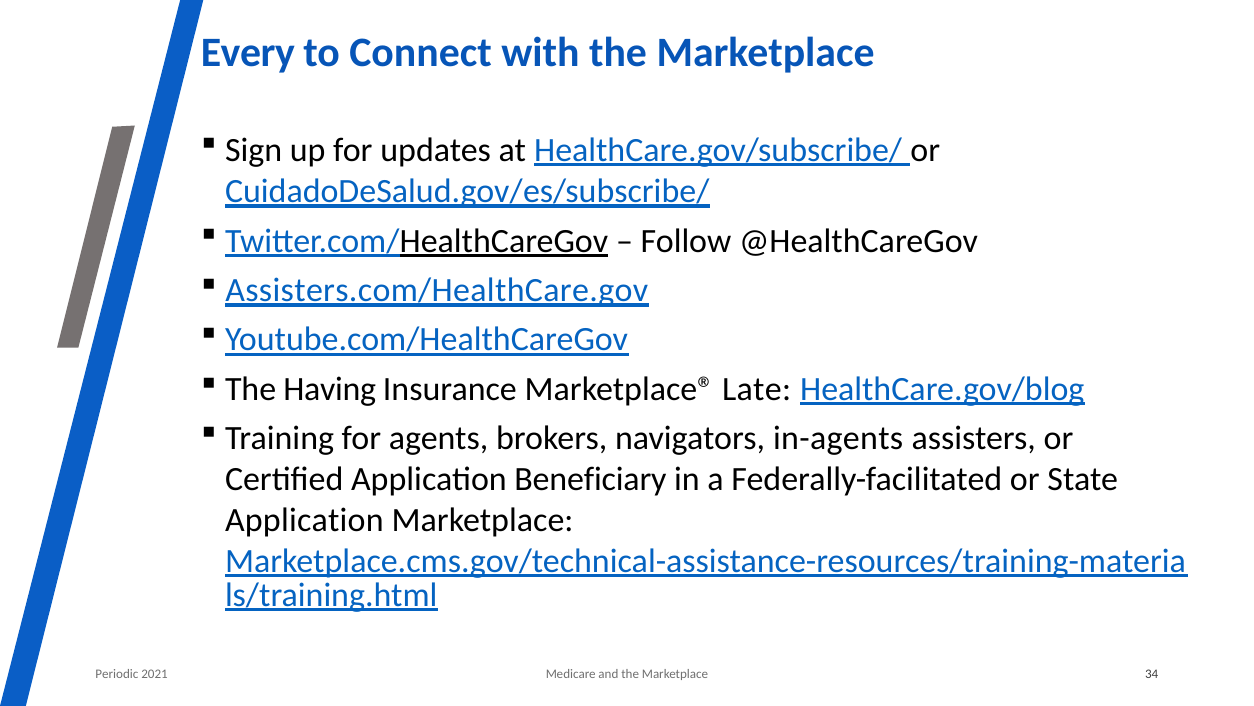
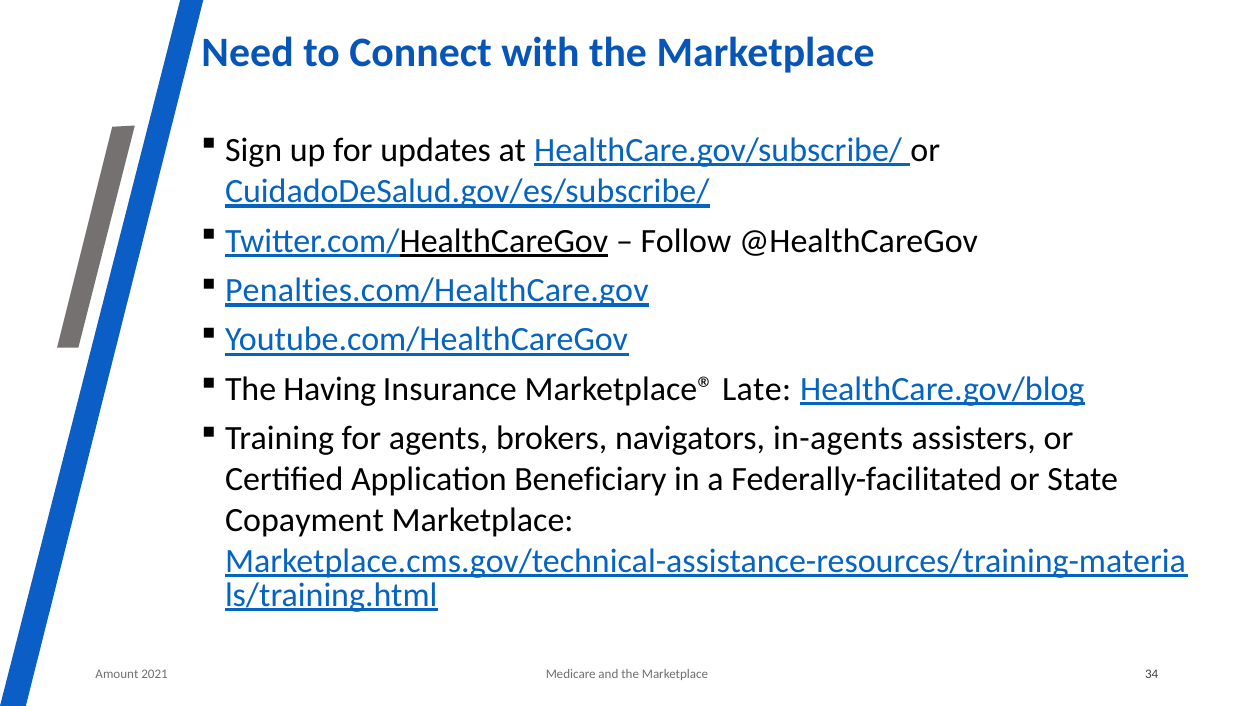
Every: Every -> Need
Assisters.com/HealthCare.gov: Assisters.com/HealthCare.gov -> Penalties.com/HealthCare.gov
Application at (304, 520): Application -> Copayment
Periodic: Periodic -> Amount
